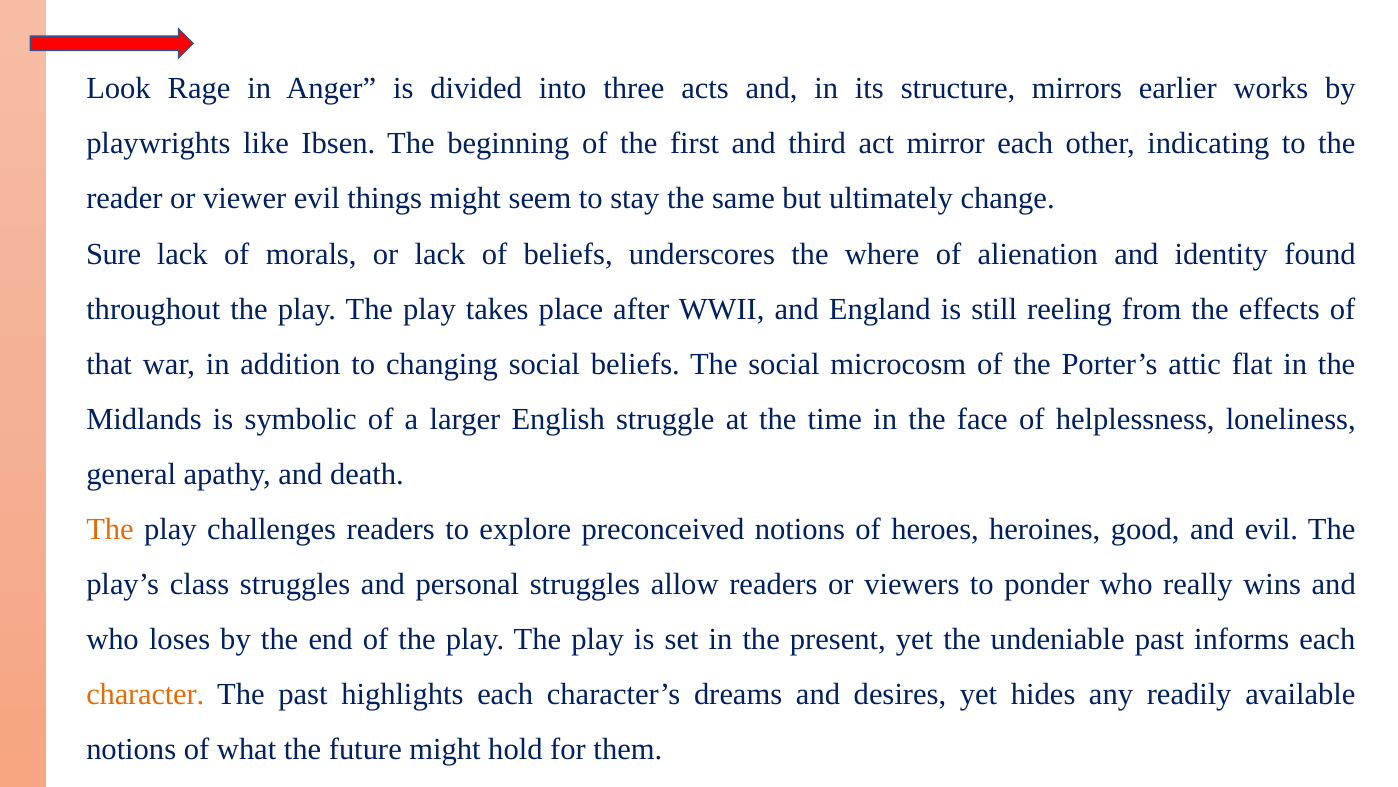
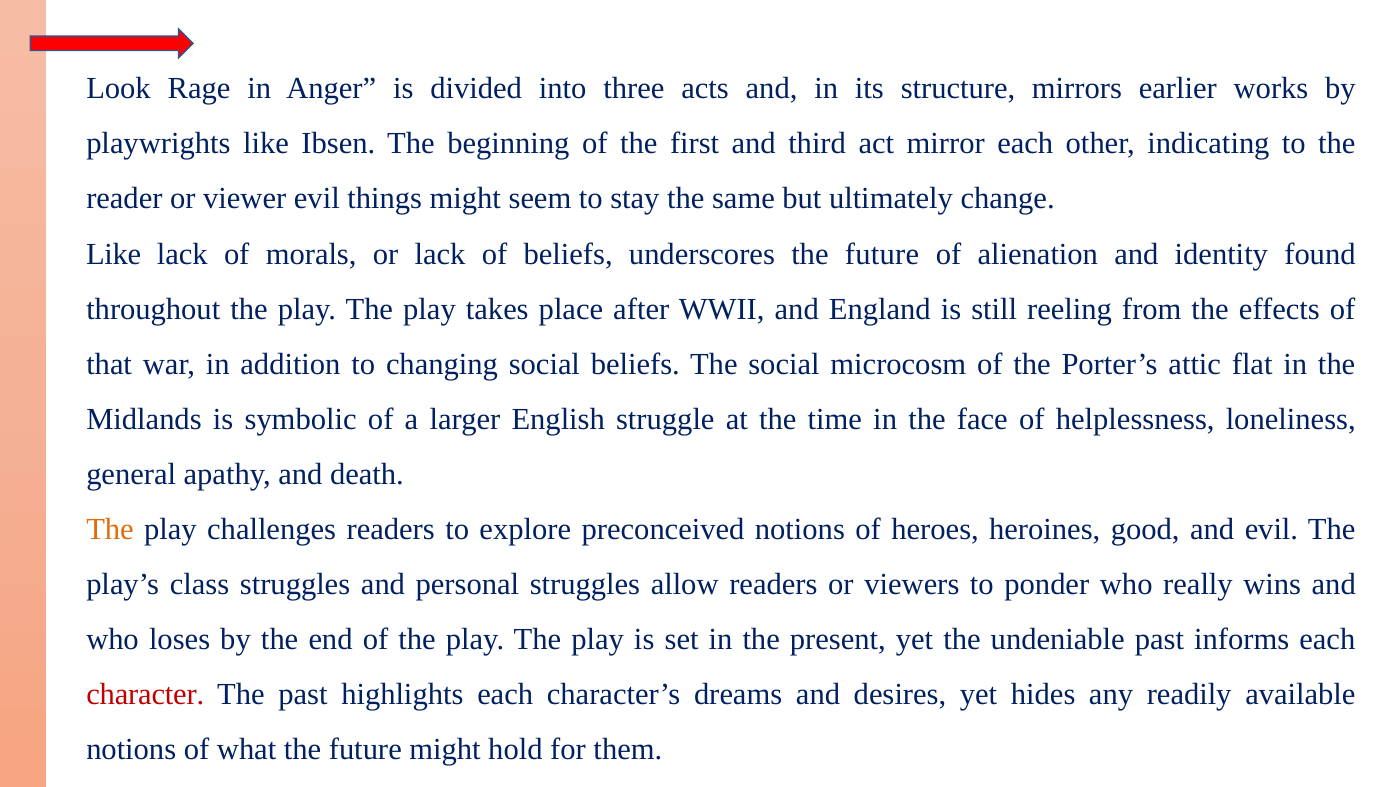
Sure at (114, 254): Sure -> Like
underscores the where: where -> future
character colour: orange -> red
